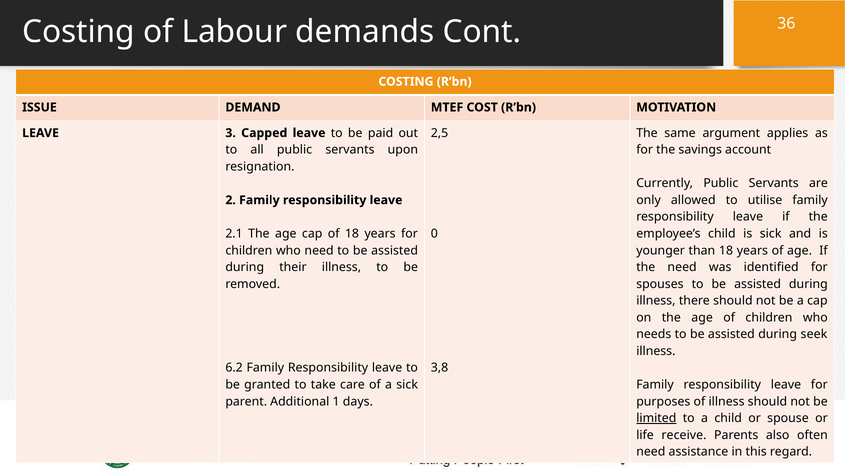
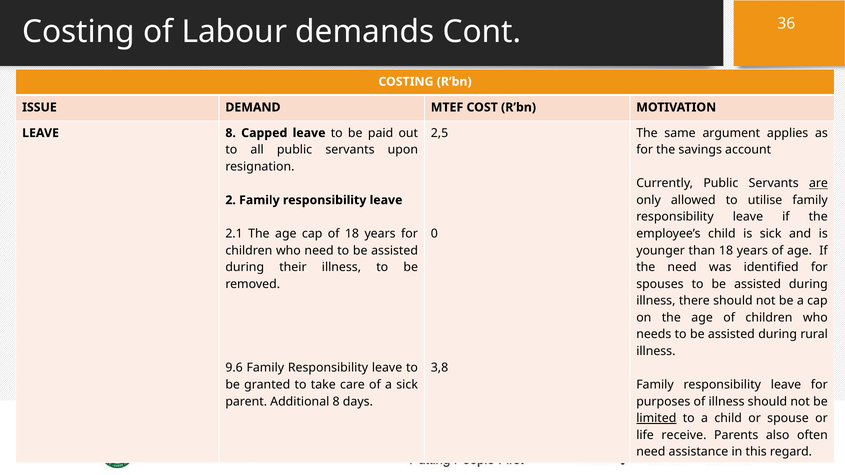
LEAVE 3: 3 -> 8
are underline: none -> present
seek: seek -> rural
6.2: 6.2 -> 9.6
Additional 1: 1 -> 8
